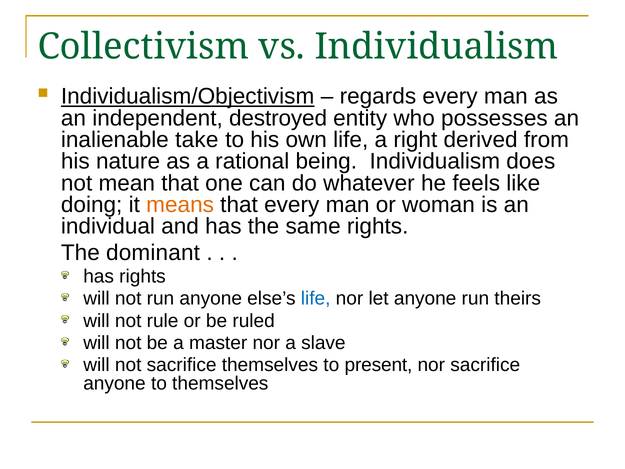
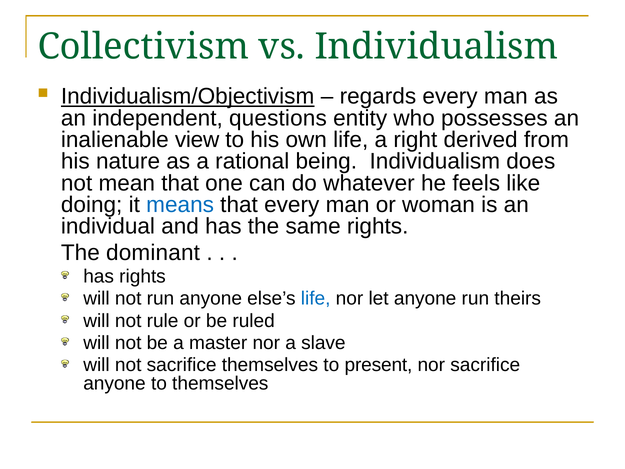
destroyed: destroyed -> questions
take: take -> view
means colour: orange -> blue
